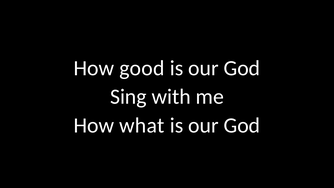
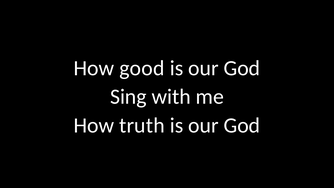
what: what -> truth
